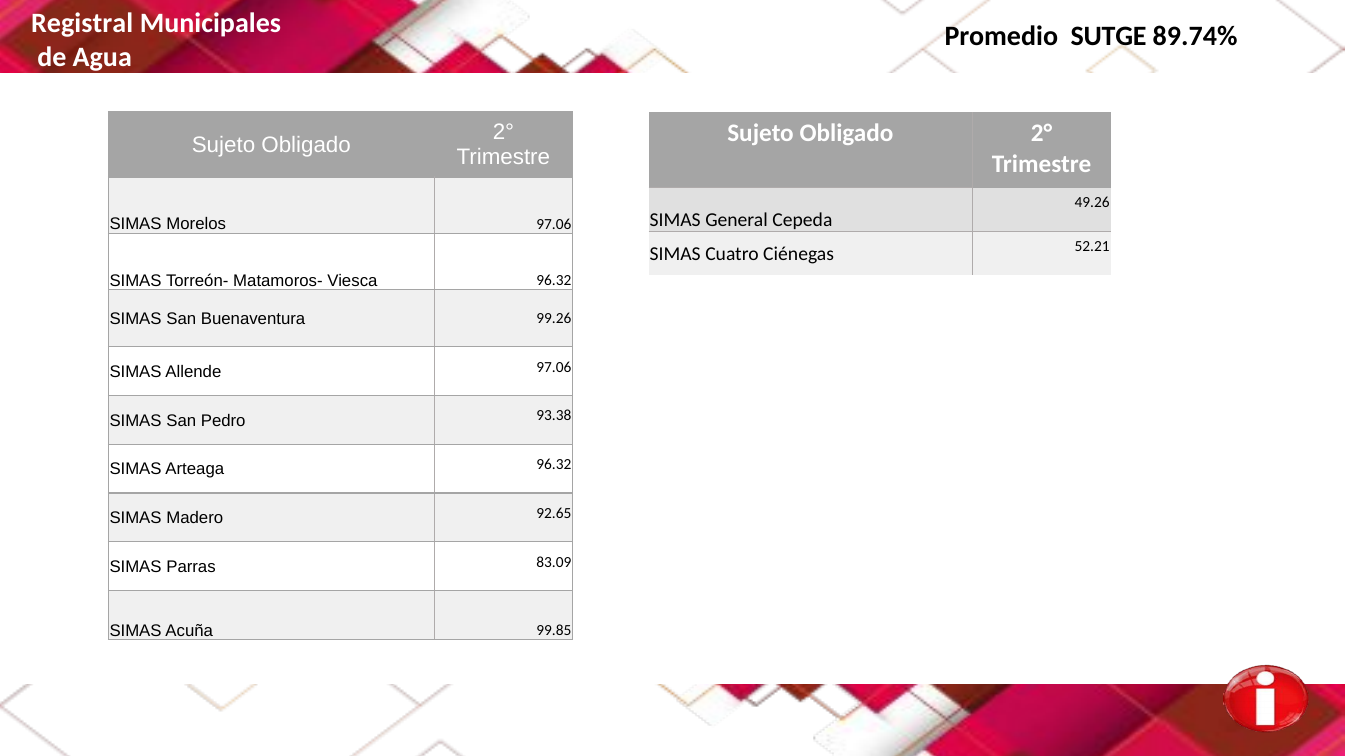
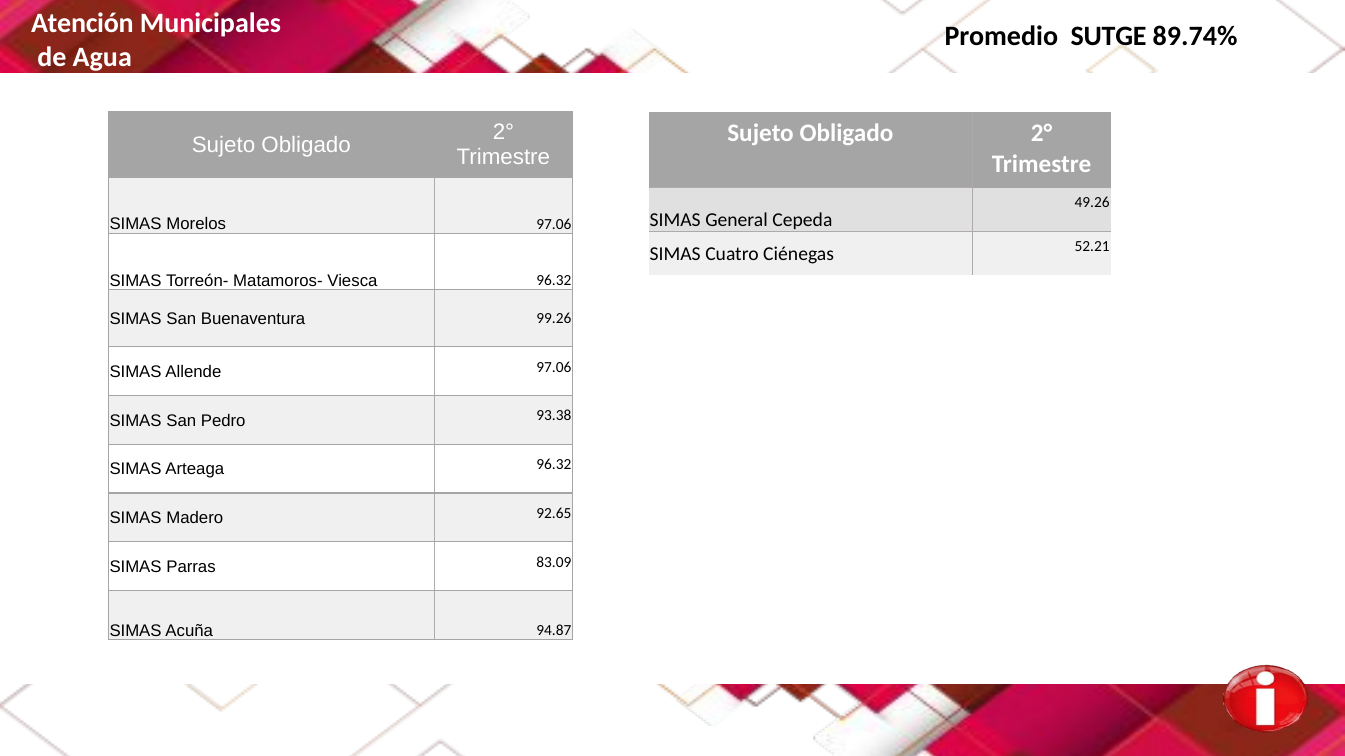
Registral: Registral -> Atención
99.85: 99.85 -> 94.87
